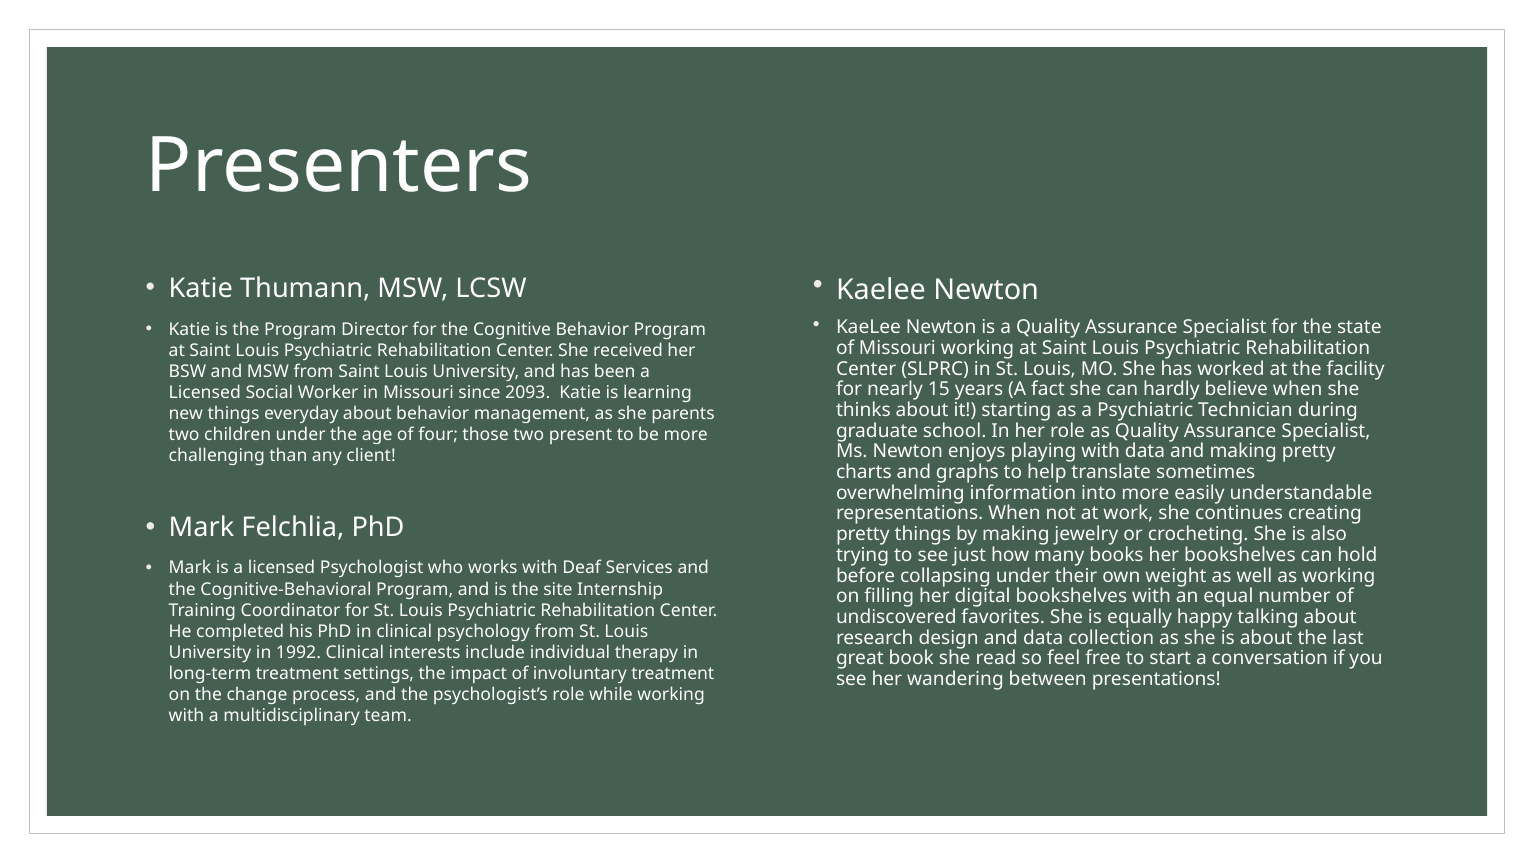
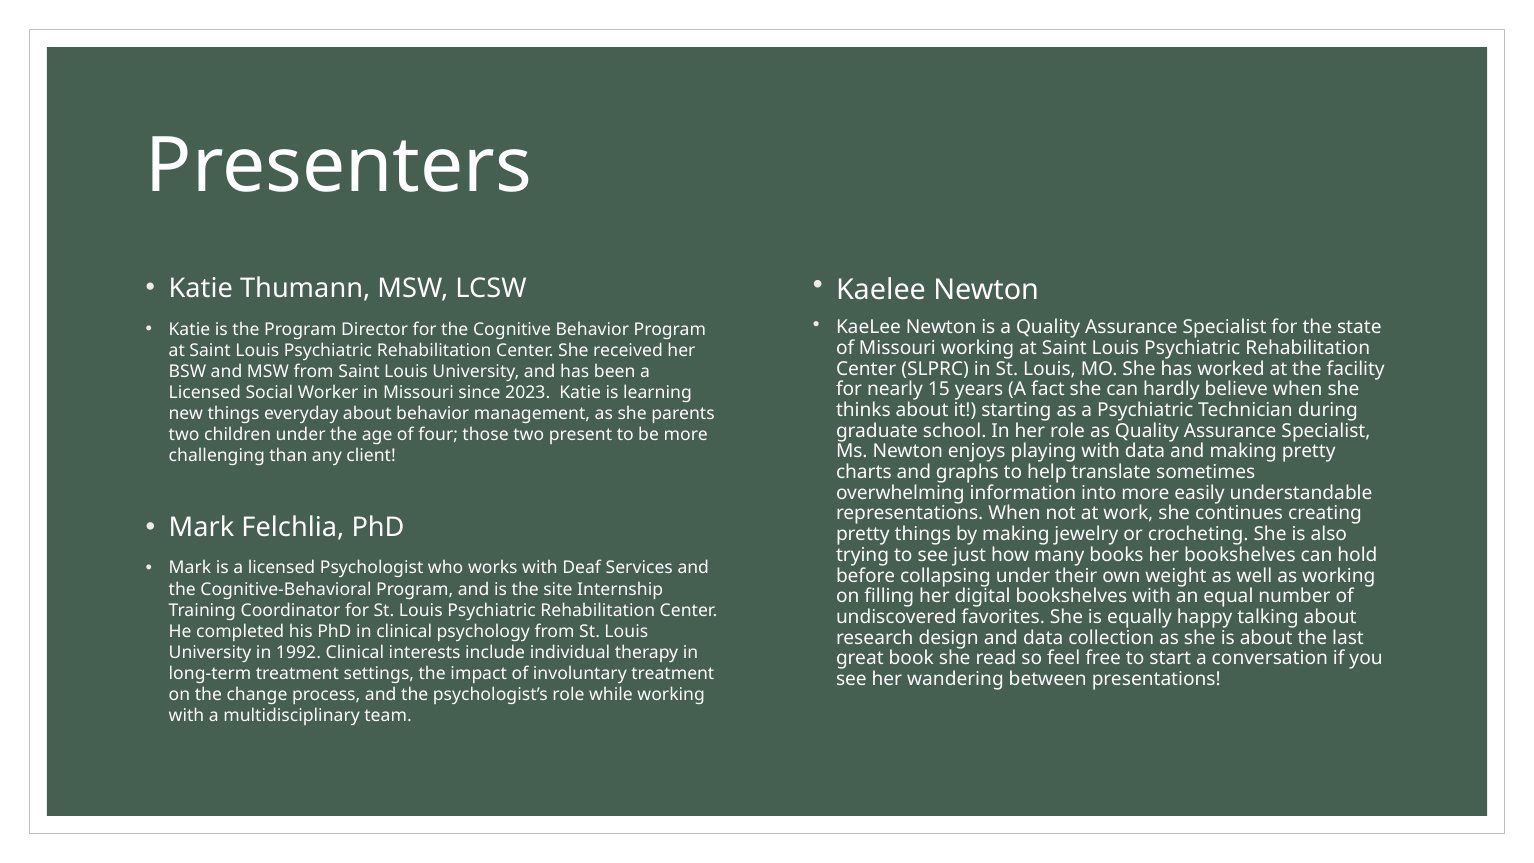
2093: 2093 -> 2023
